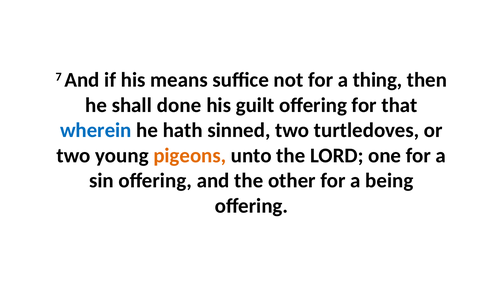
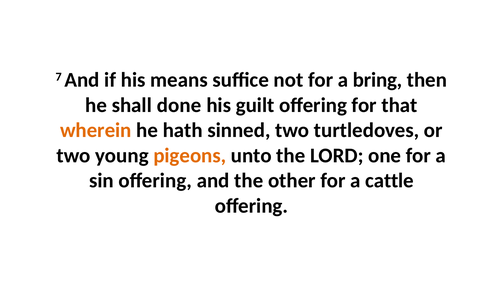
thing: thing -> bring
wherein colour: blue -> orange
being: being -> cattle
